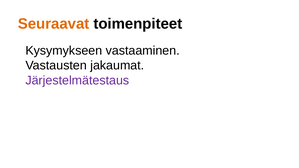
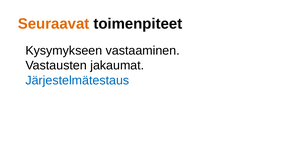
Järjestelmätestaus colour: purple -> blue
